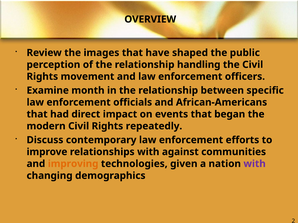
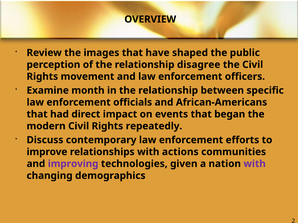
handling: handling -> disagree
against: against -> actions
improving colour: orange -> purple
